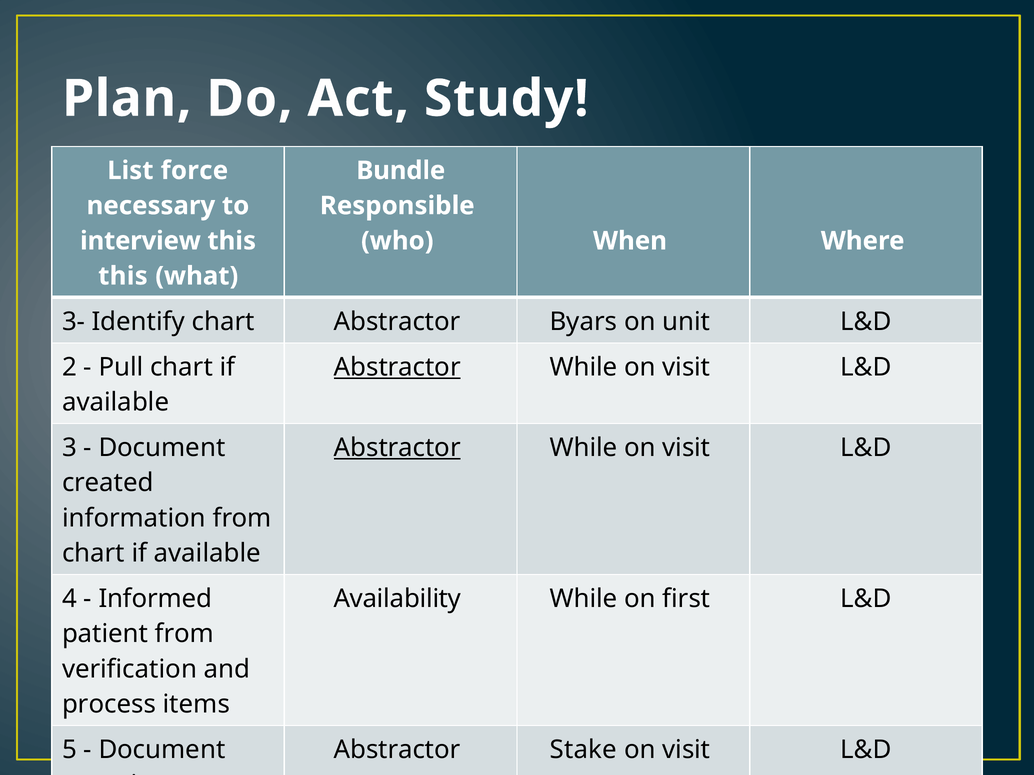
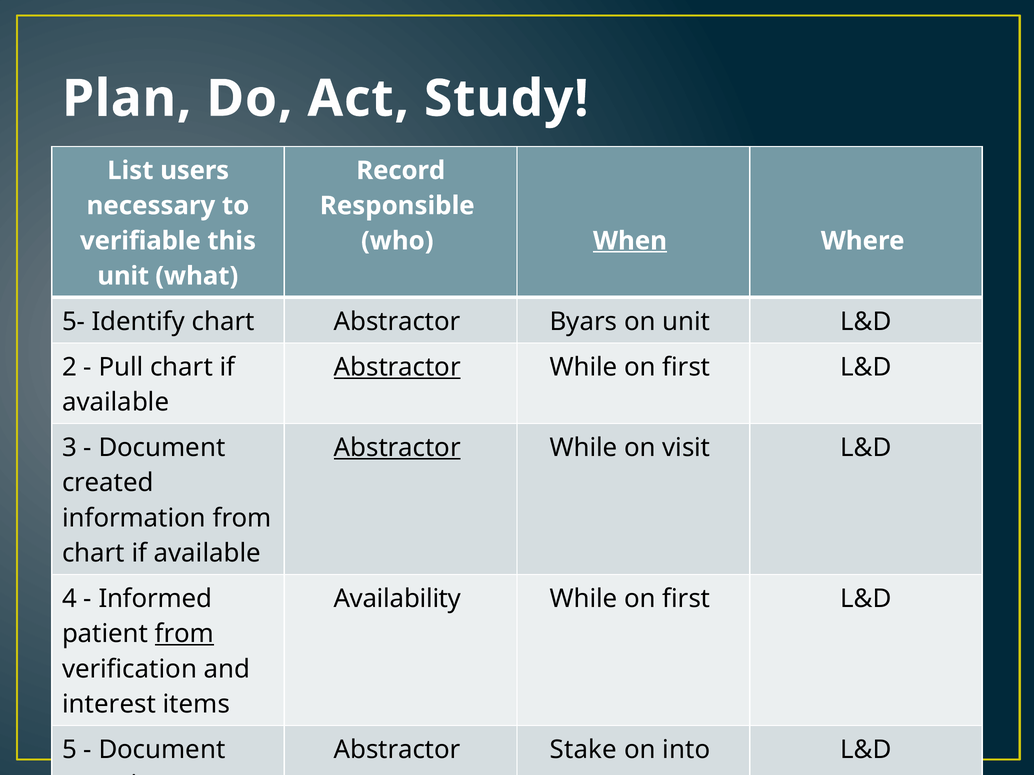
force: force -> users
Bundle: Bundle -> Record
interview: interview -> verifiable
When underline: none -> present
this at (123, 276): this -> unit
3-: 3- -> 5-
visit at (686, 367): visit -> first
from at (184, 634) underline: none -> present
process: process -> interest
visit at (686, 750): visit -> into
